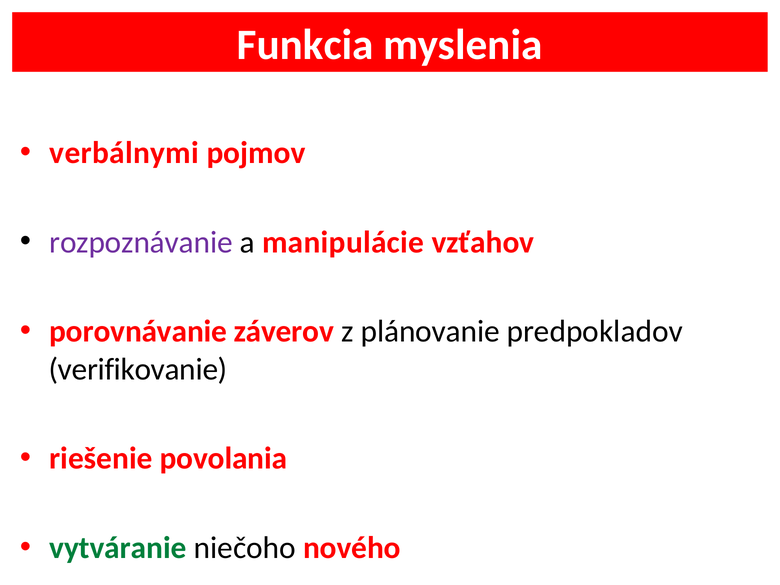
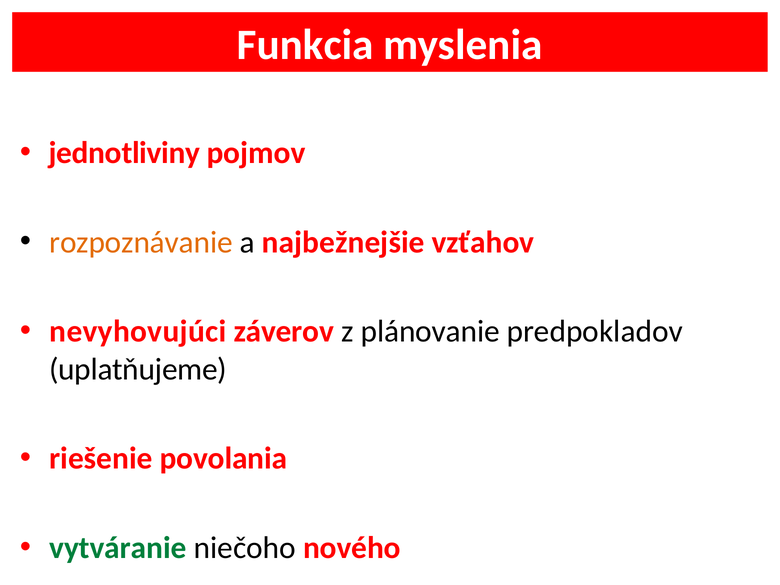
verbálnymi: verbálnymi -> jednotliviny
rozpoznávanie colour: purple -> orange
manipulácie: manipulácie -> najbežnejšie
porovnávanie: porovnávanie -> nevyhovujúci
verifikovanie: verifikovanie -> uplatňujeme
